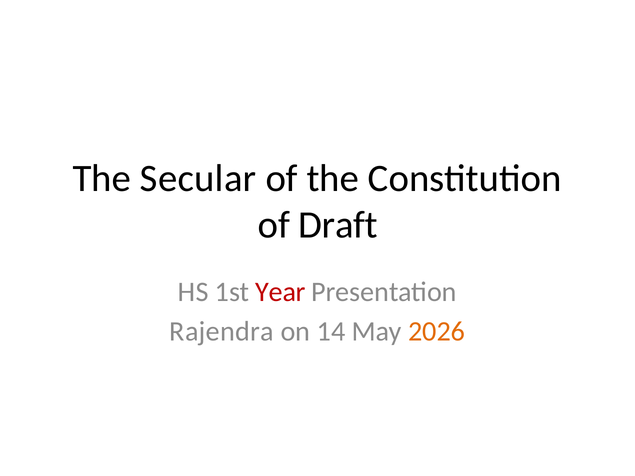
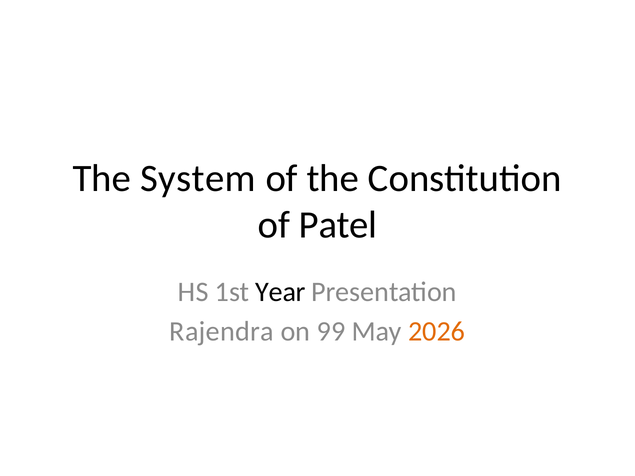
Secular: Secular -> System
Draft: Draft -> Patel
Year colour: red -> black
14: 14 -> 99
